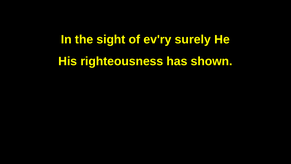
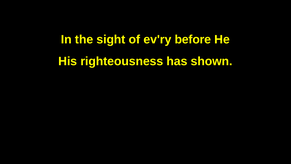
surely: surely -> before
